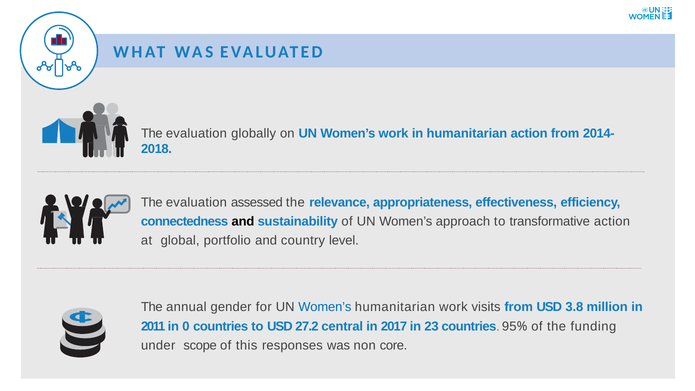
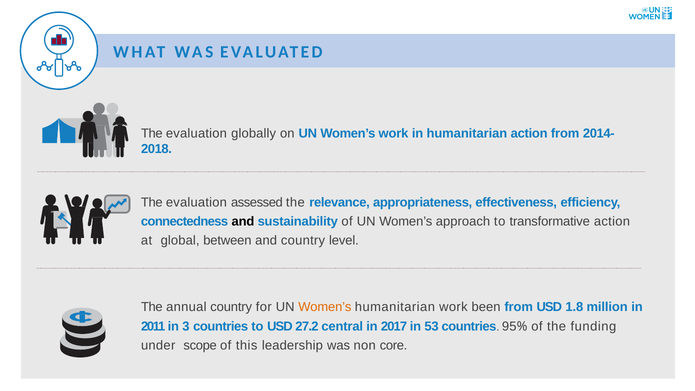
portfolio: portfolio -> between
annual gender: gender -> country
Women’s at (325, 307) colour: blue -> orange
visits: visits -> been
3.8: 3.8 -> 1.8
0: 0 -> 3
23: 23 -> 53
responses: responses -> leadership
